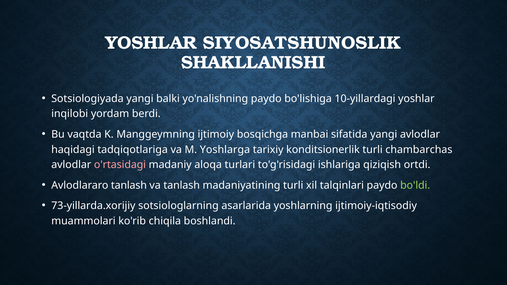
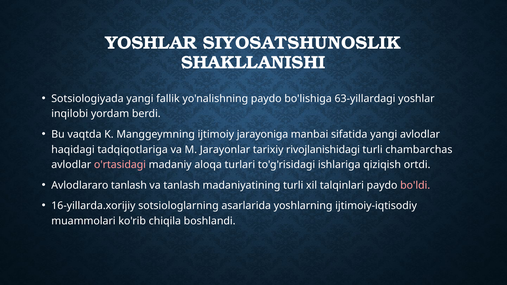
balki: balki -> fallik
10-yillardagi: 10-yillardagi -> 63-yillardagi
bosqichga: bosqichga -> jarayoniga
Yoshlarga: Yoshlarga -> Jarayonlar
konditsionerlik: konditsionerlik -> rivojlanishidagi
bo'ldi colour: light green -> pink
73-yillarda.xorijiy: 73-yillarda.xorijiy -> 16-yillarda.xorijiy
